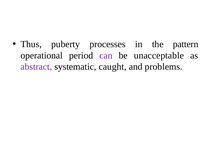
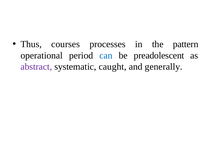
puberty: puberty -> courses
can colour: purple -> blue
unacceptable: unacceptable -> preadolescent
problems: problems -> generally
